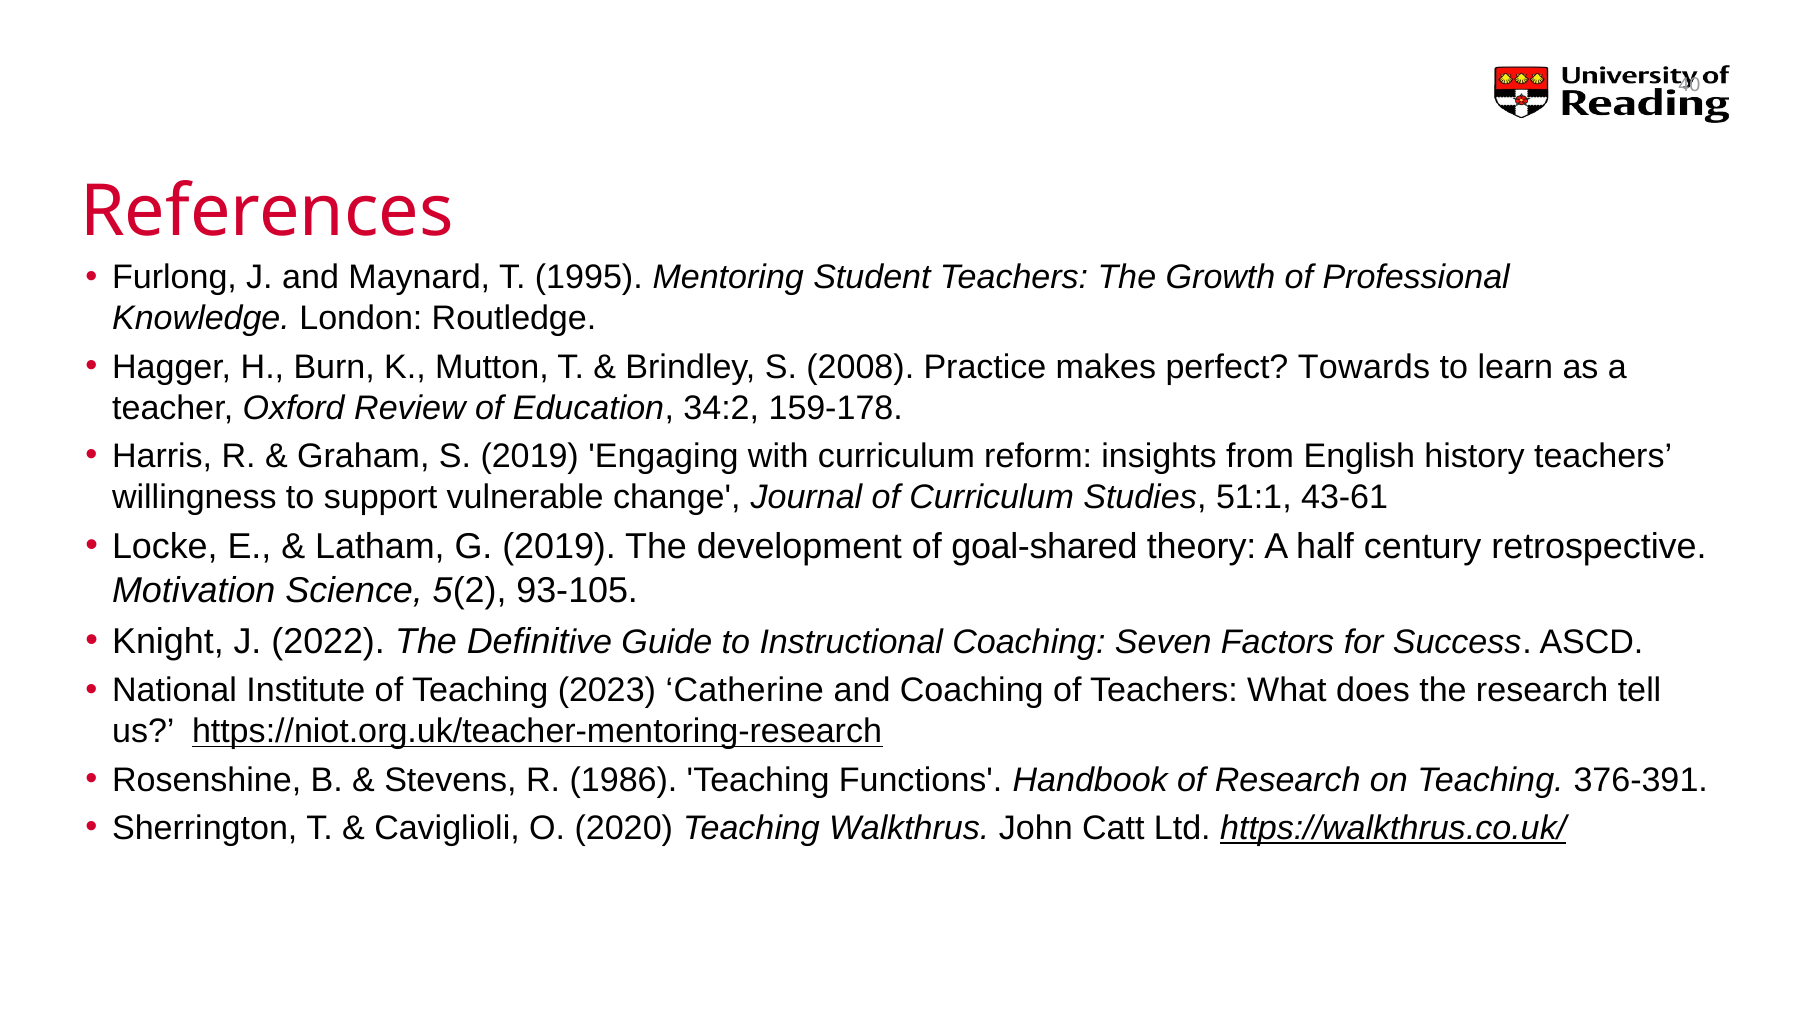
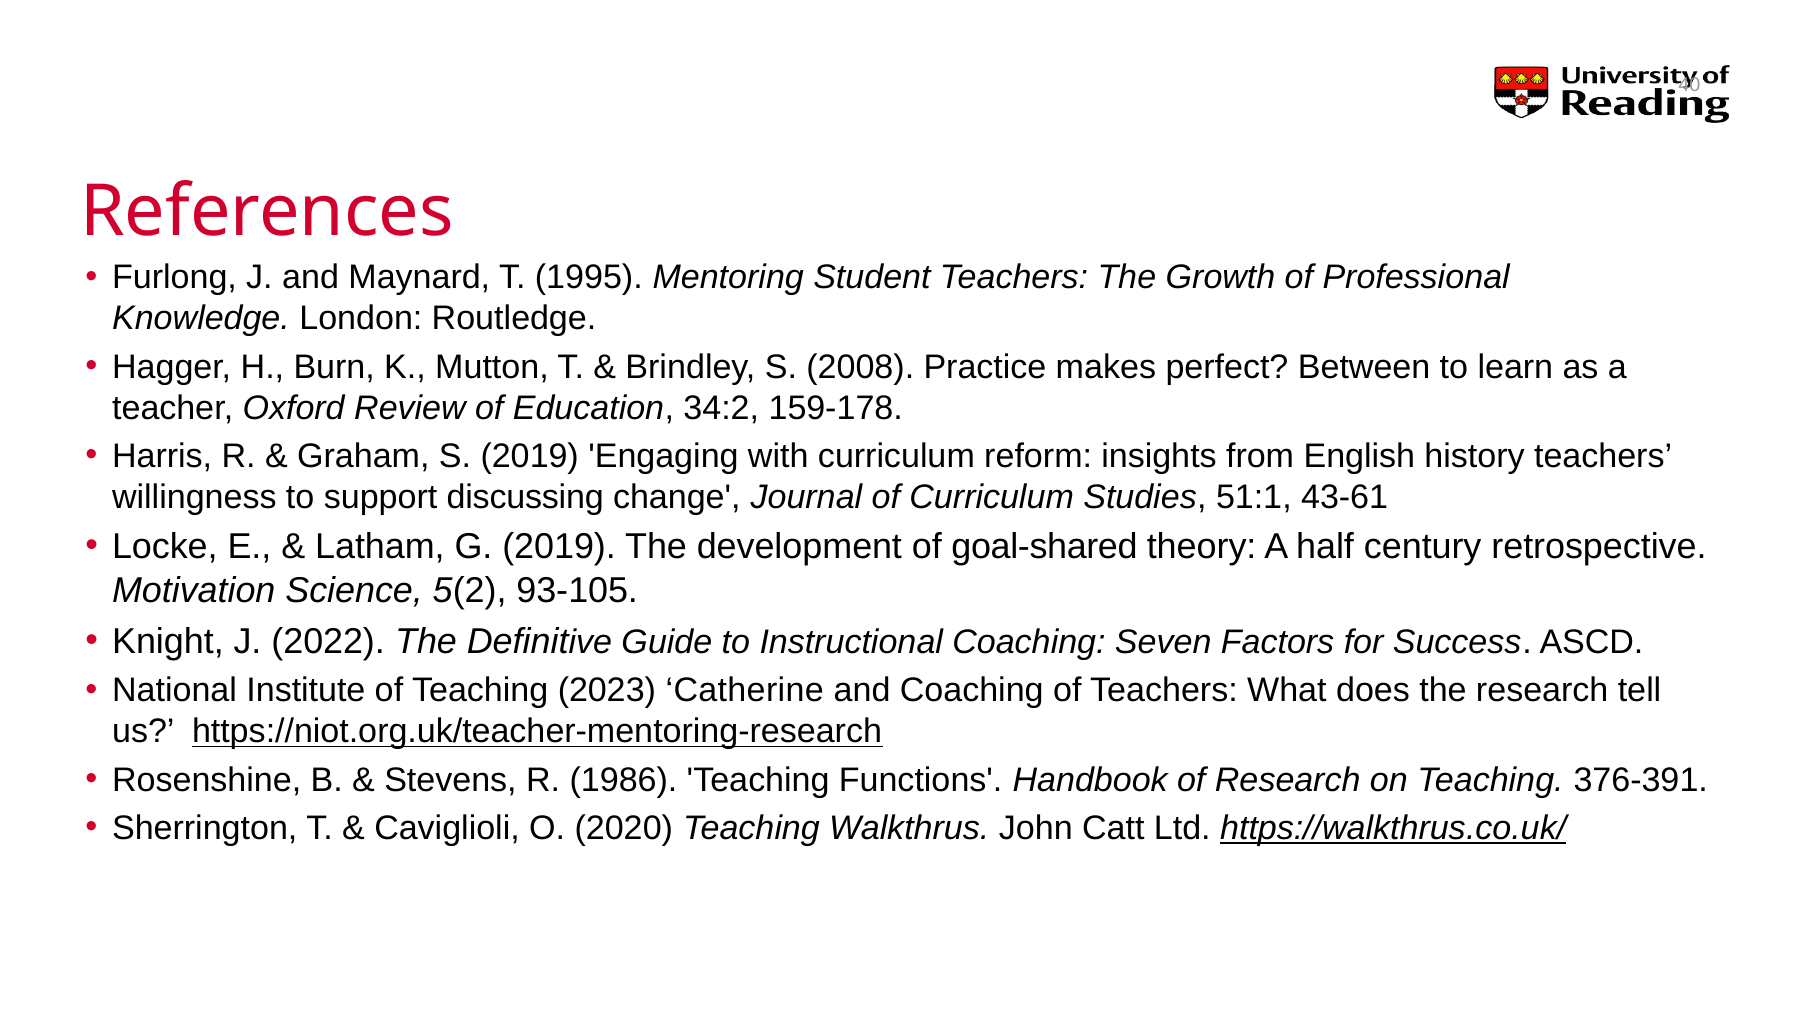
Towards: Towards -> Between
vulnerable: vulnerable -> discussing
